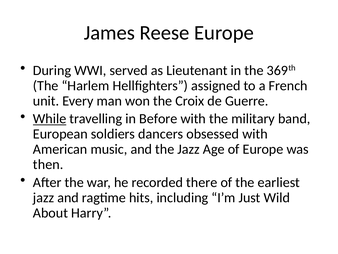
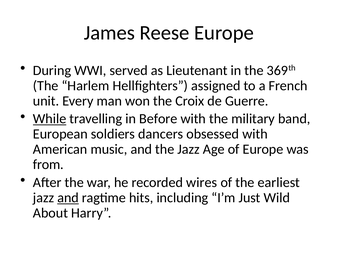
then: then -> from
there: there -> wires
and at (68, 197) underline: none -> present
